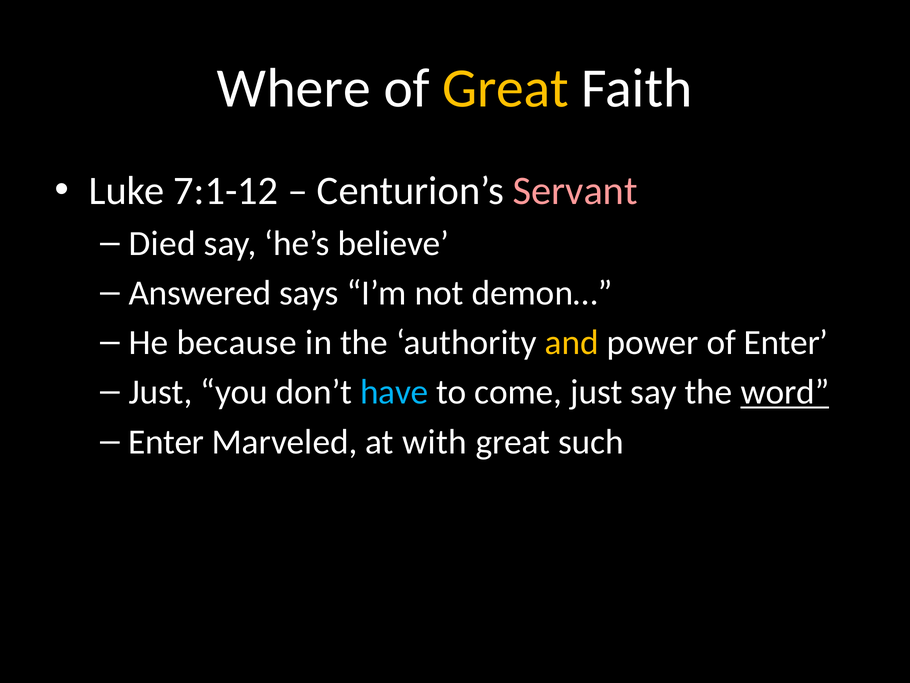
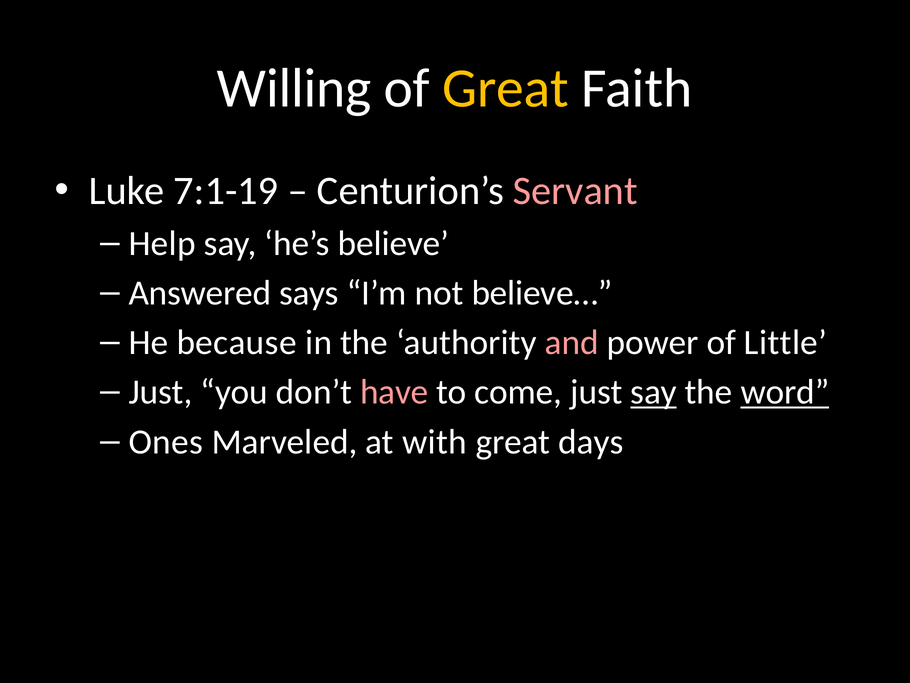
Where: Where -> Willing
7:1-12: 7:1-12 -> 7:1-19
Died: Died -> Help
demon…: demon… -> believe…
and colour: yellow -> pink
of Enter: Enter -> Little
have colour: light blue -> pink
say at (654, 392) underline: none -> present
Enter at (166, 441): Enter -> Ones
such: such -> days
